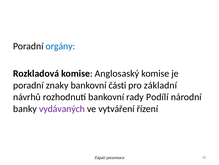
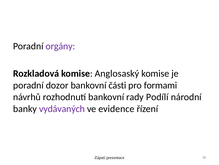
orgány colour: blue -> purple
znaky: znaky -> dozor
základní: základní -> formami
vytváření: vytváření -> evidence
